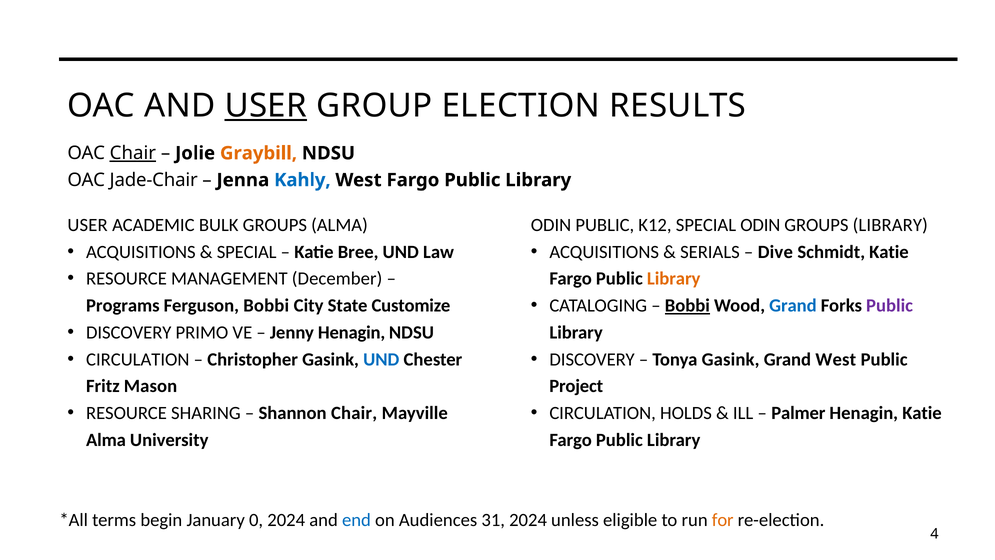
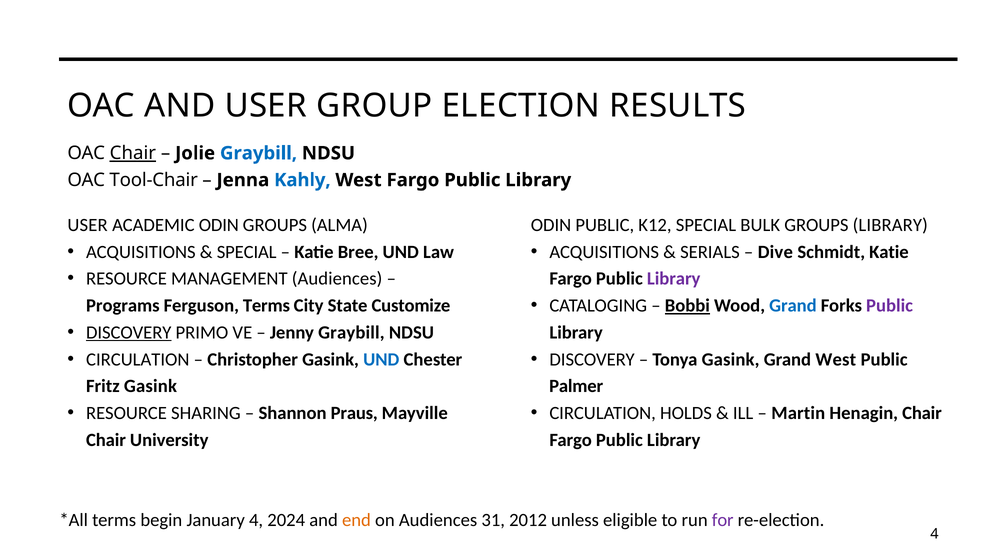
USER at (266, 106) underline: present -> none
Graybill at (259, 153) colour: orange -> blue
Jade-Chair: Jade-Chair -> Tool-Chair
ACADEMIC BULK: BULK -> ODIN
SPECIAL ODIN: ODIN -> BULK
MANAGEMENT December: December -> Audiences
Library at (674, 279) colour: orange -> purple
Ferguson Bobbi: Bobbi -> Terms
DISCOVERY at (129, 332) underline: none -> present
Jenny Henagin: Henagin -> Graybill
Fritz Mason: Mason -> Gasink
Project: Project -> Palmer
Shannon Chair: Chair -> Praus
Palmer: Palmer -> Martin
Henagin Katie: Katie -> Chair
Alma at (106, 440): Alma -> Chair
January 0: 0 -> 4
end colour: blue -> orange
31 2024: 2024 -> 2012
for colour: orange -> purple
